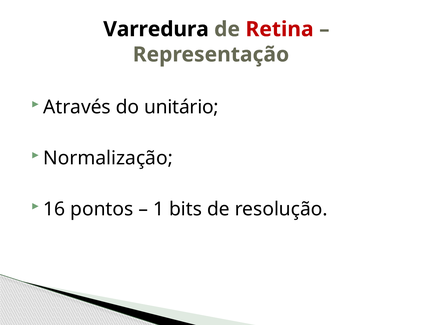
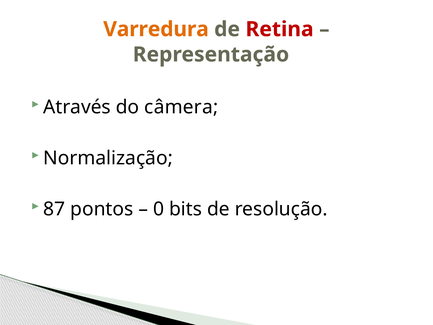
Varredura colour: black -> orange
unitário: unitário -> câmera
16: 16 -> 87
1: 1 -> 0
